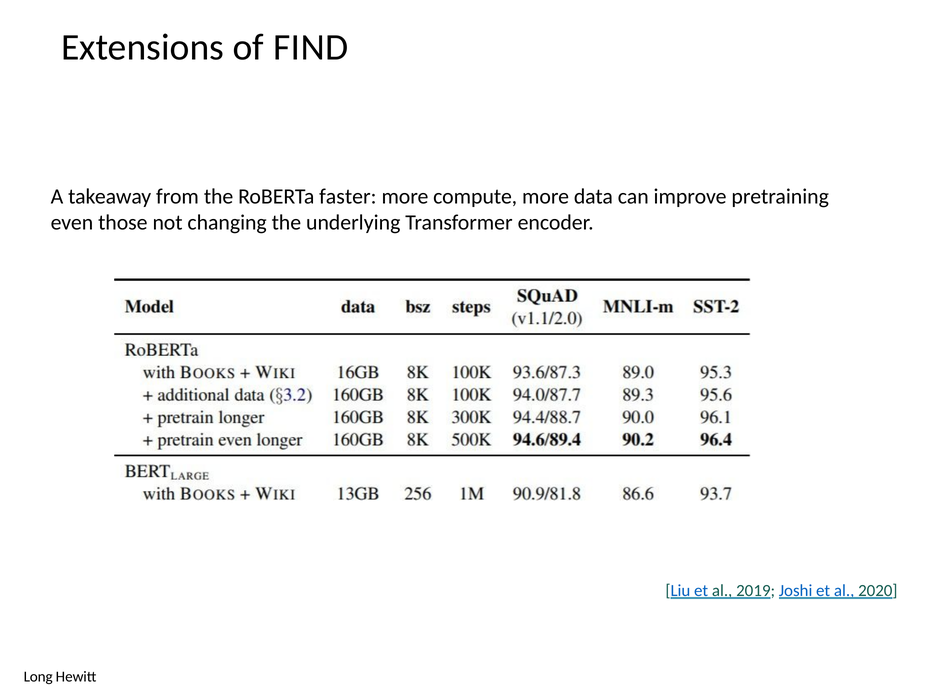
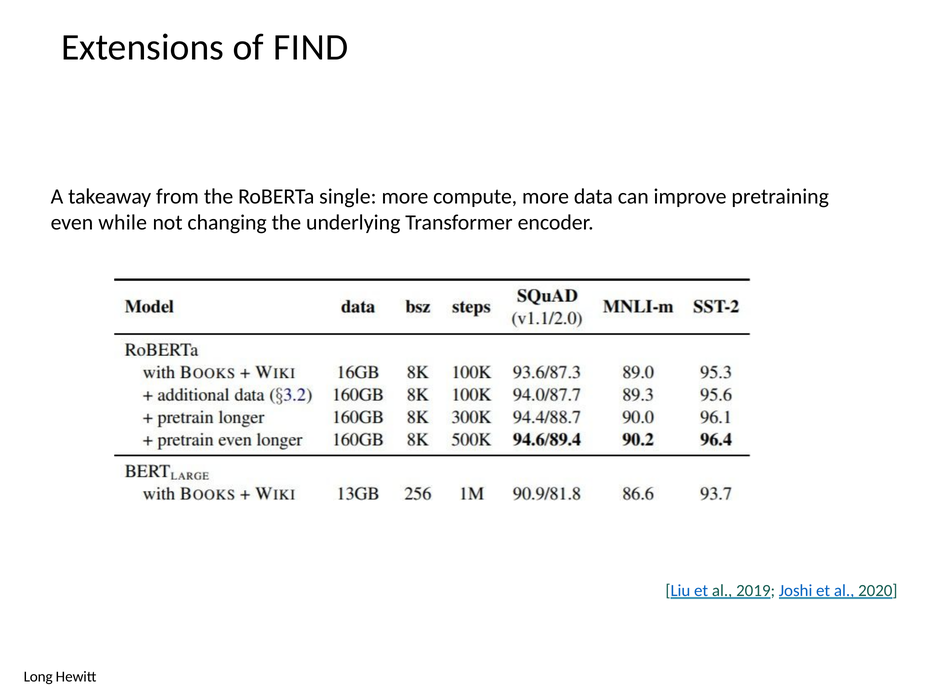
faster: faster -> single
those: those -> while
